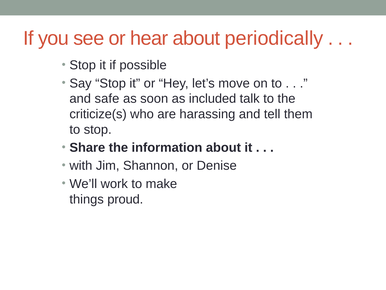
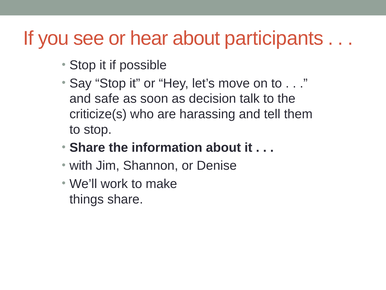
periodically: periodically -> participants
included: included -> decision
things proud: proud -> share
